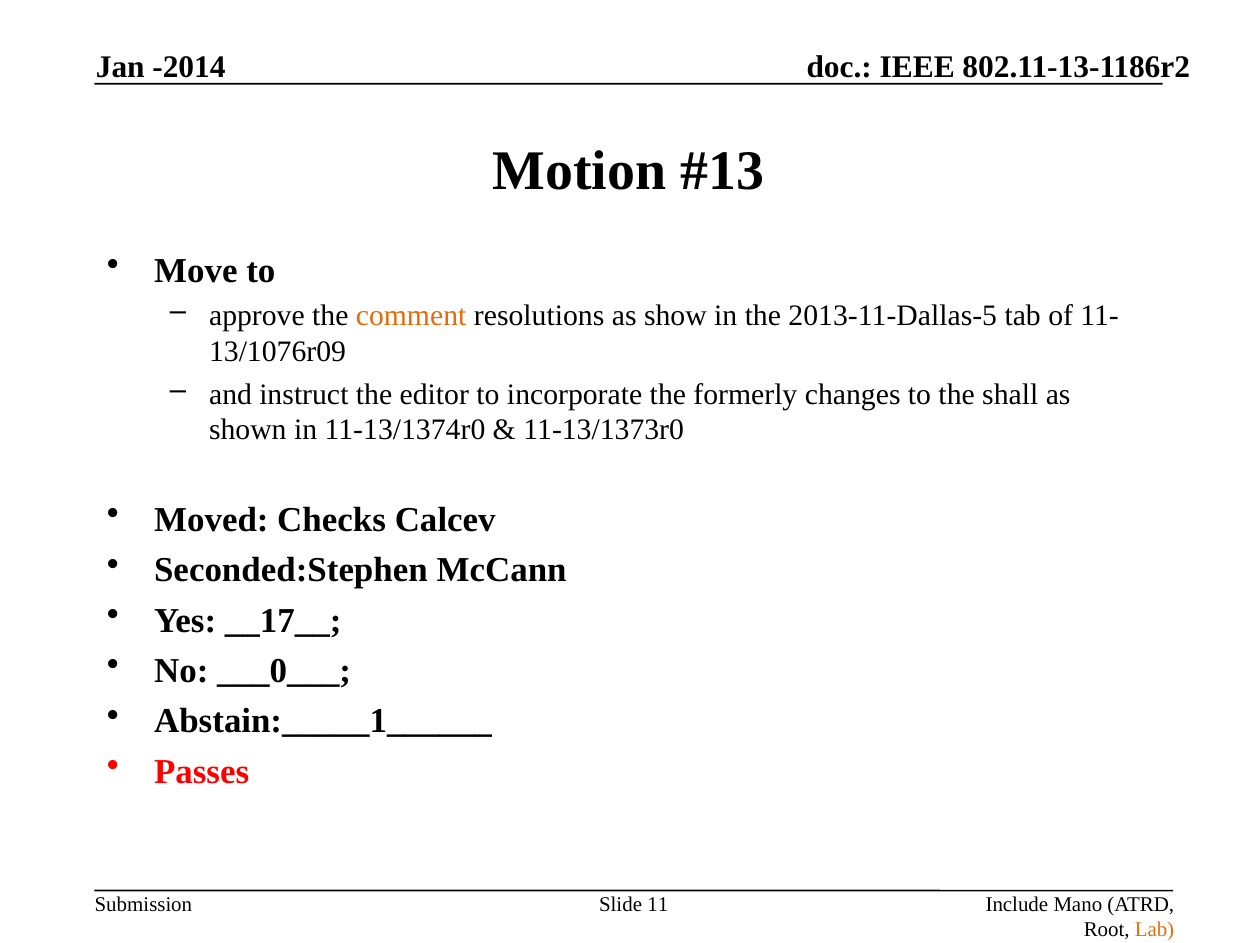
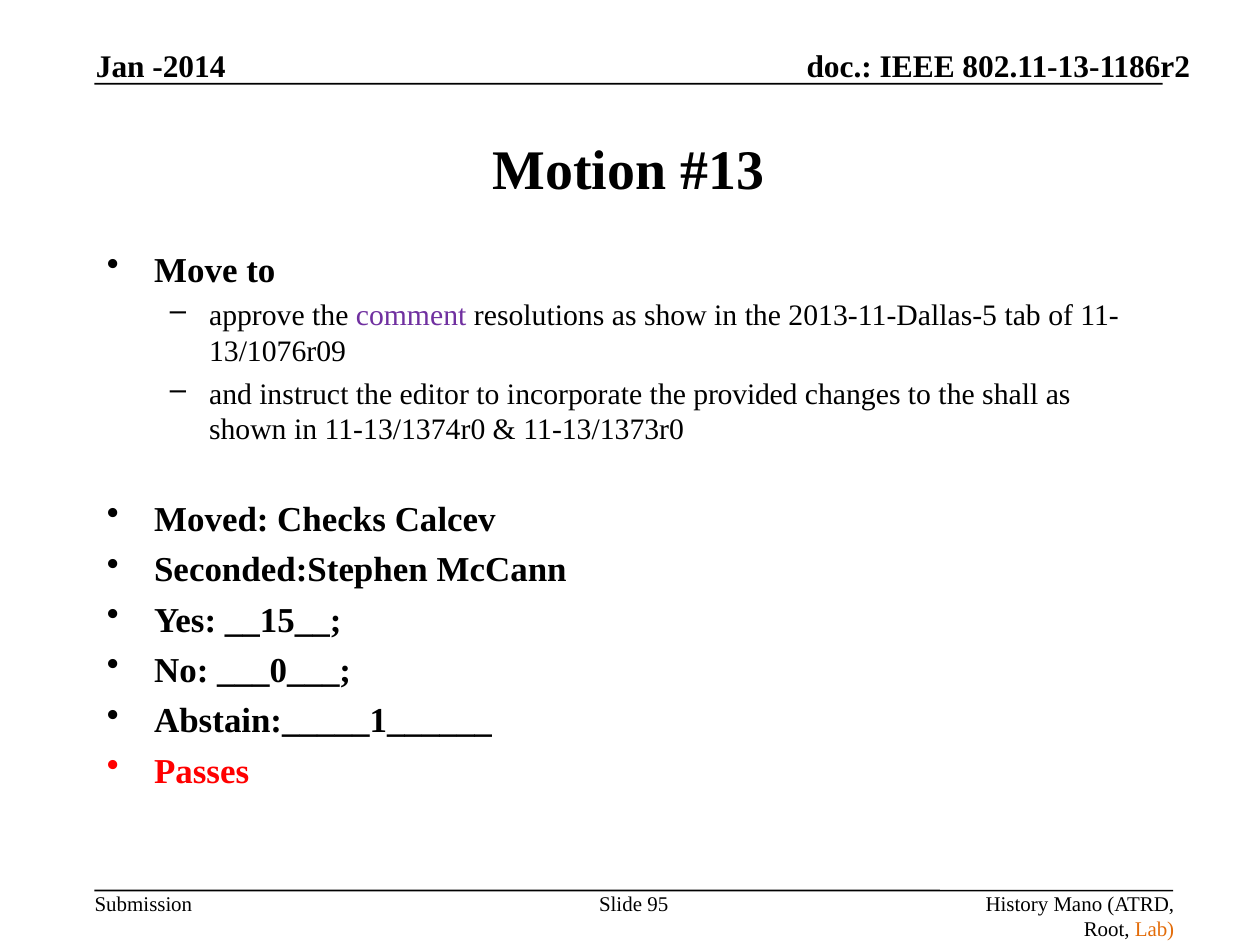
comment colour: orange -> purple
formerly: formerly -> provided
__17__: __17__ -> __15__
11: 11 -> 95
Include: Include -> History
